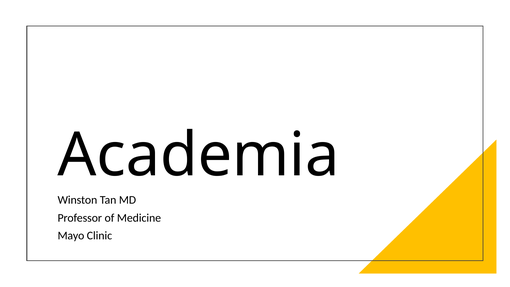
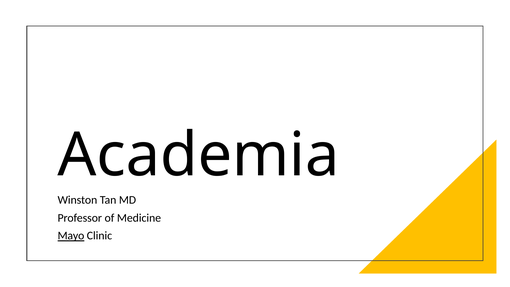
Mayo underline: none -> present
